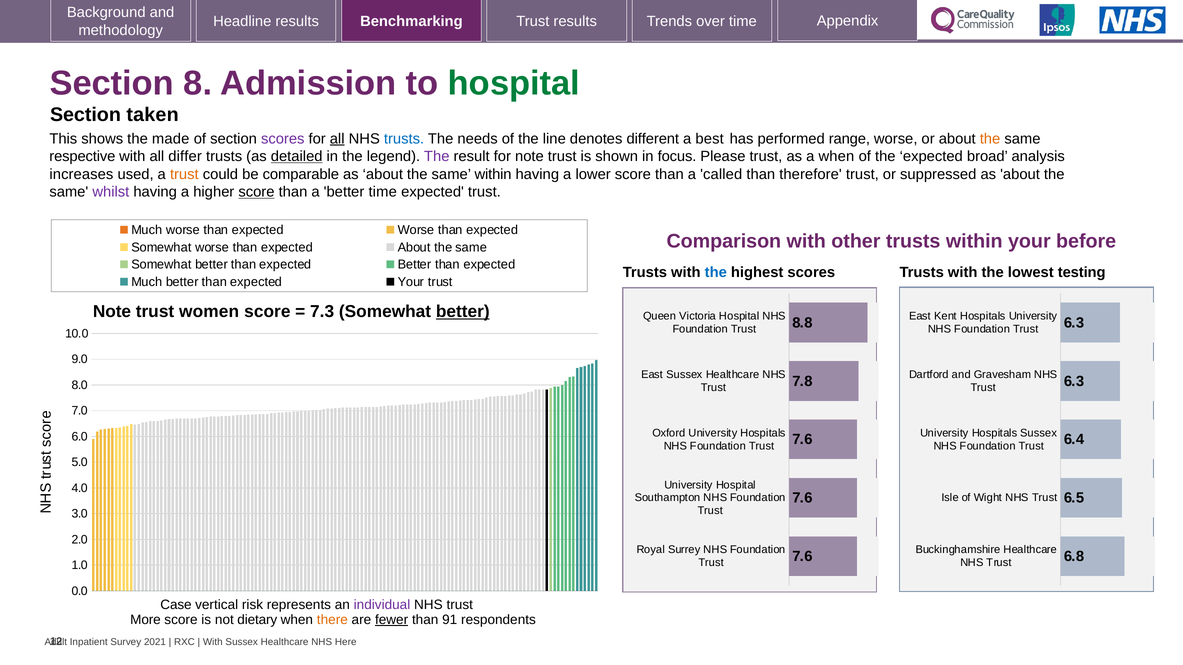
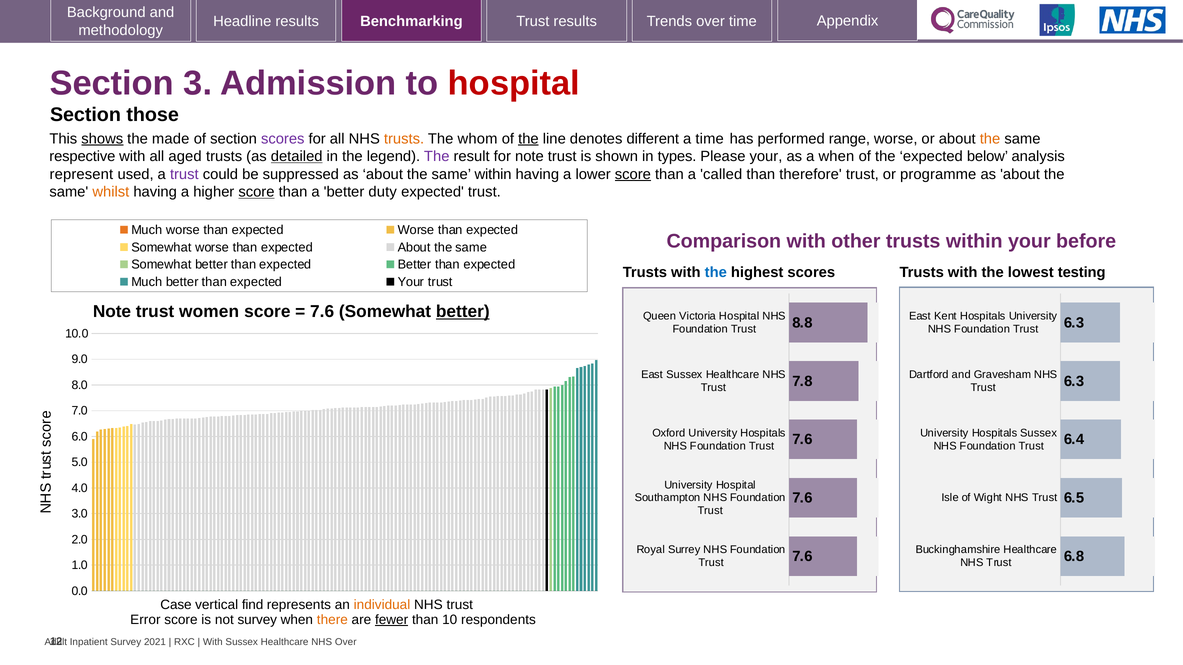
8: 8 -> 3
hospital at (514, 84) colour: green -> red
taken: taken -> those
shows underline: none -> present
all at (337, 139) underline: present -> none
trusts at (404, 139) colour: blue -> orange
needs: needs -> whom
the at (528, 139) underline: none -> present
a best: best -> time
differ: differ -> aged
focus: focus -> types
Please trust: trust -> your
broad: broad -> below
increases: increases -> represent
trust at (184, 174) colour: orange -> purple
comparable: comparable -> suppressed
score at (633, 174) underline: none -> present
suppressed: suppressed -> programme
whilst colour: purple -> orange
better time: time -> duty
7.3 at (322, 312): 7.3 -> 7.6
risk: risk -> find
individual colour: purple -> orange
More: More -> Error
not dietary: dietary -> survey
91: 91 -> 10
NHS Here: Here -> Over
